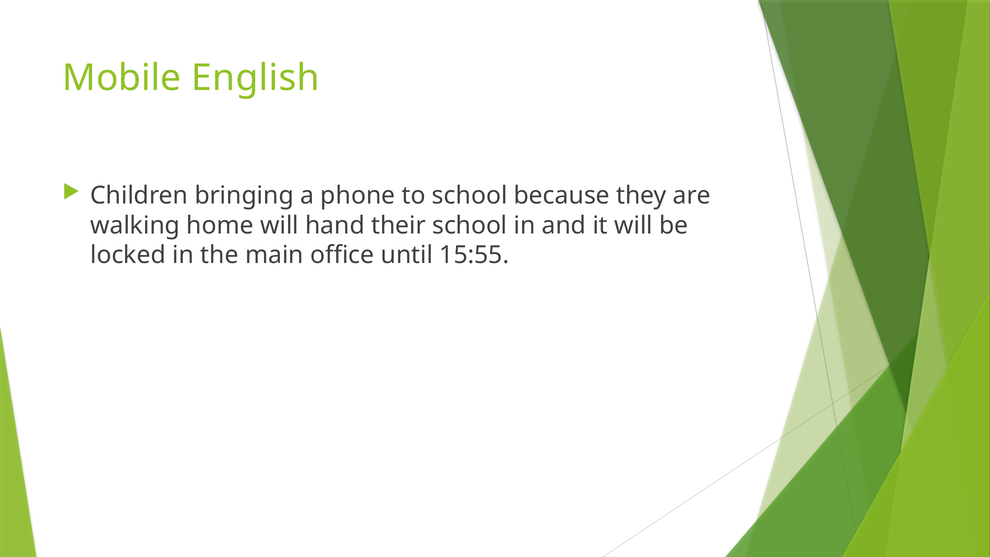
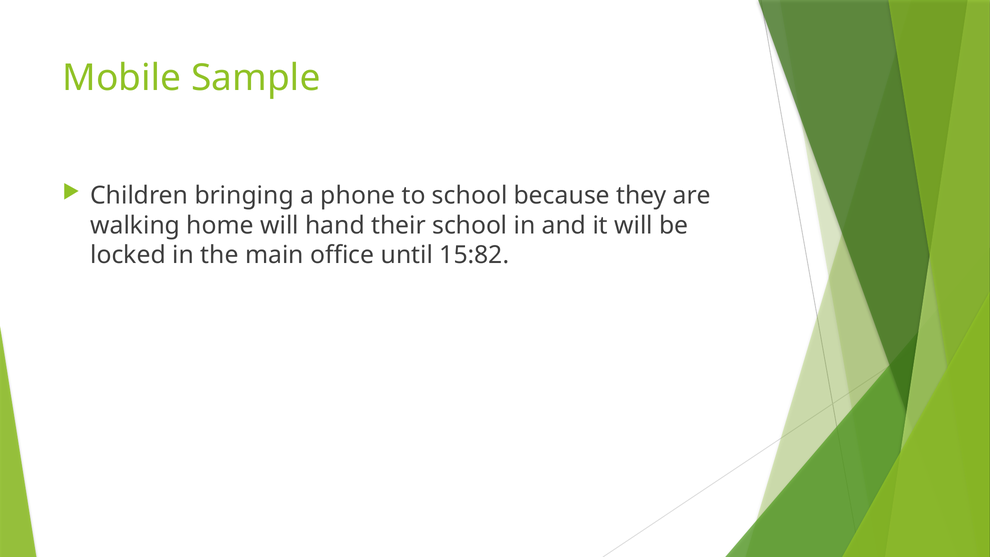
English: English -> Sample
15:55: 15:55 -> 15:82
